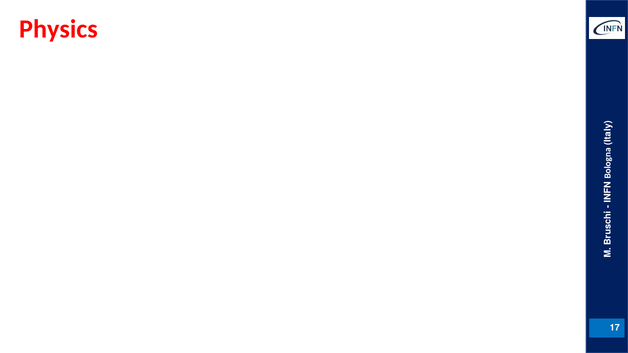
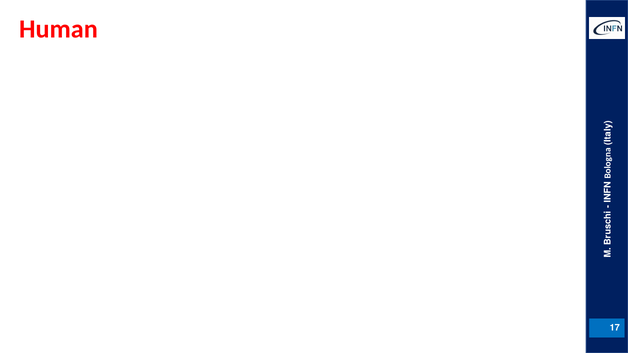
Physics: Physics -> Human
